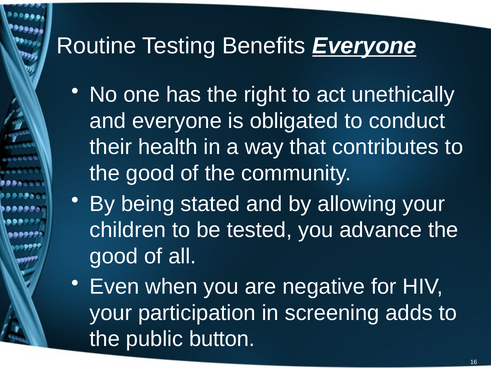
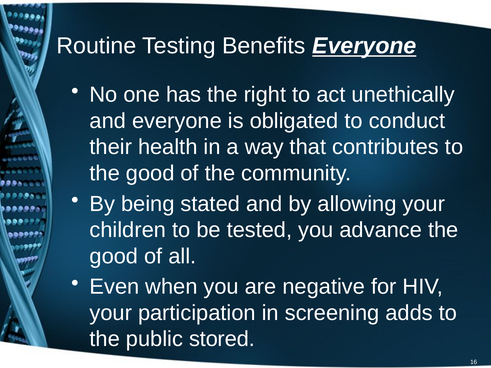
button: button -> stored
